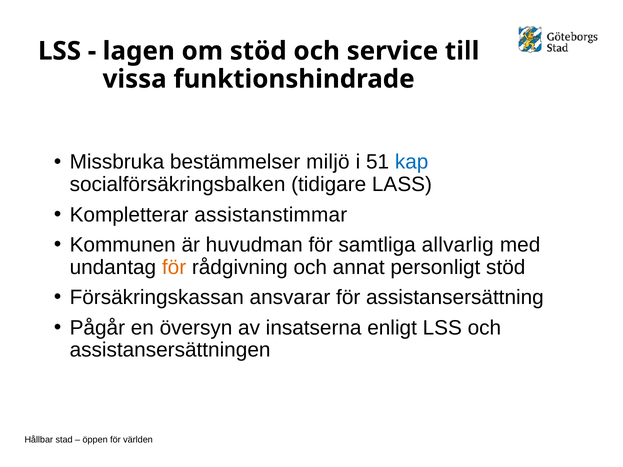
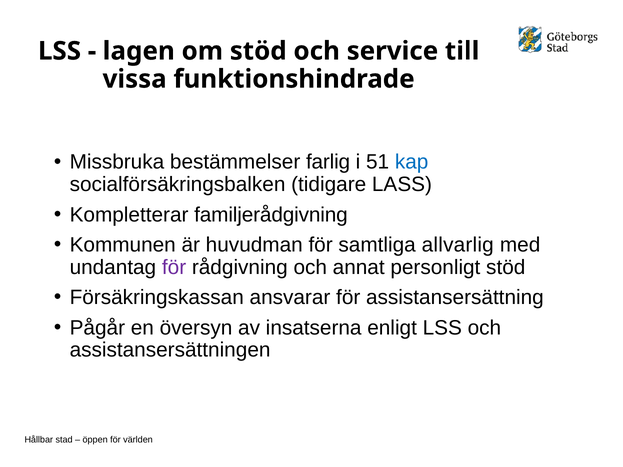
miljö: miljö -> farlig
assistanstimmar: assistanstimmar -> familjerådgivning
för at (174, 267) colour: orange -> purple
